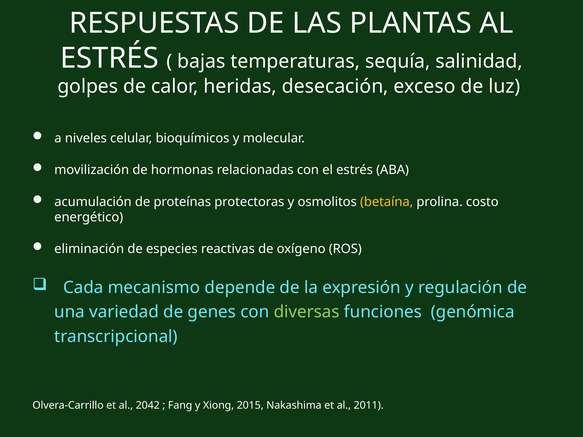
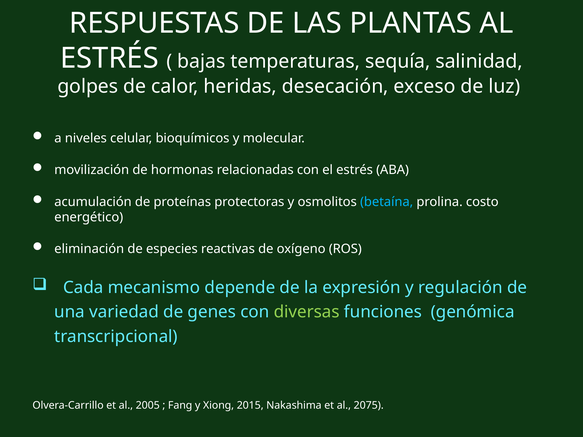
betaína colour: yellow -> light blue
2042: 2042 -> 2005
2011: 2011 -> 2075
